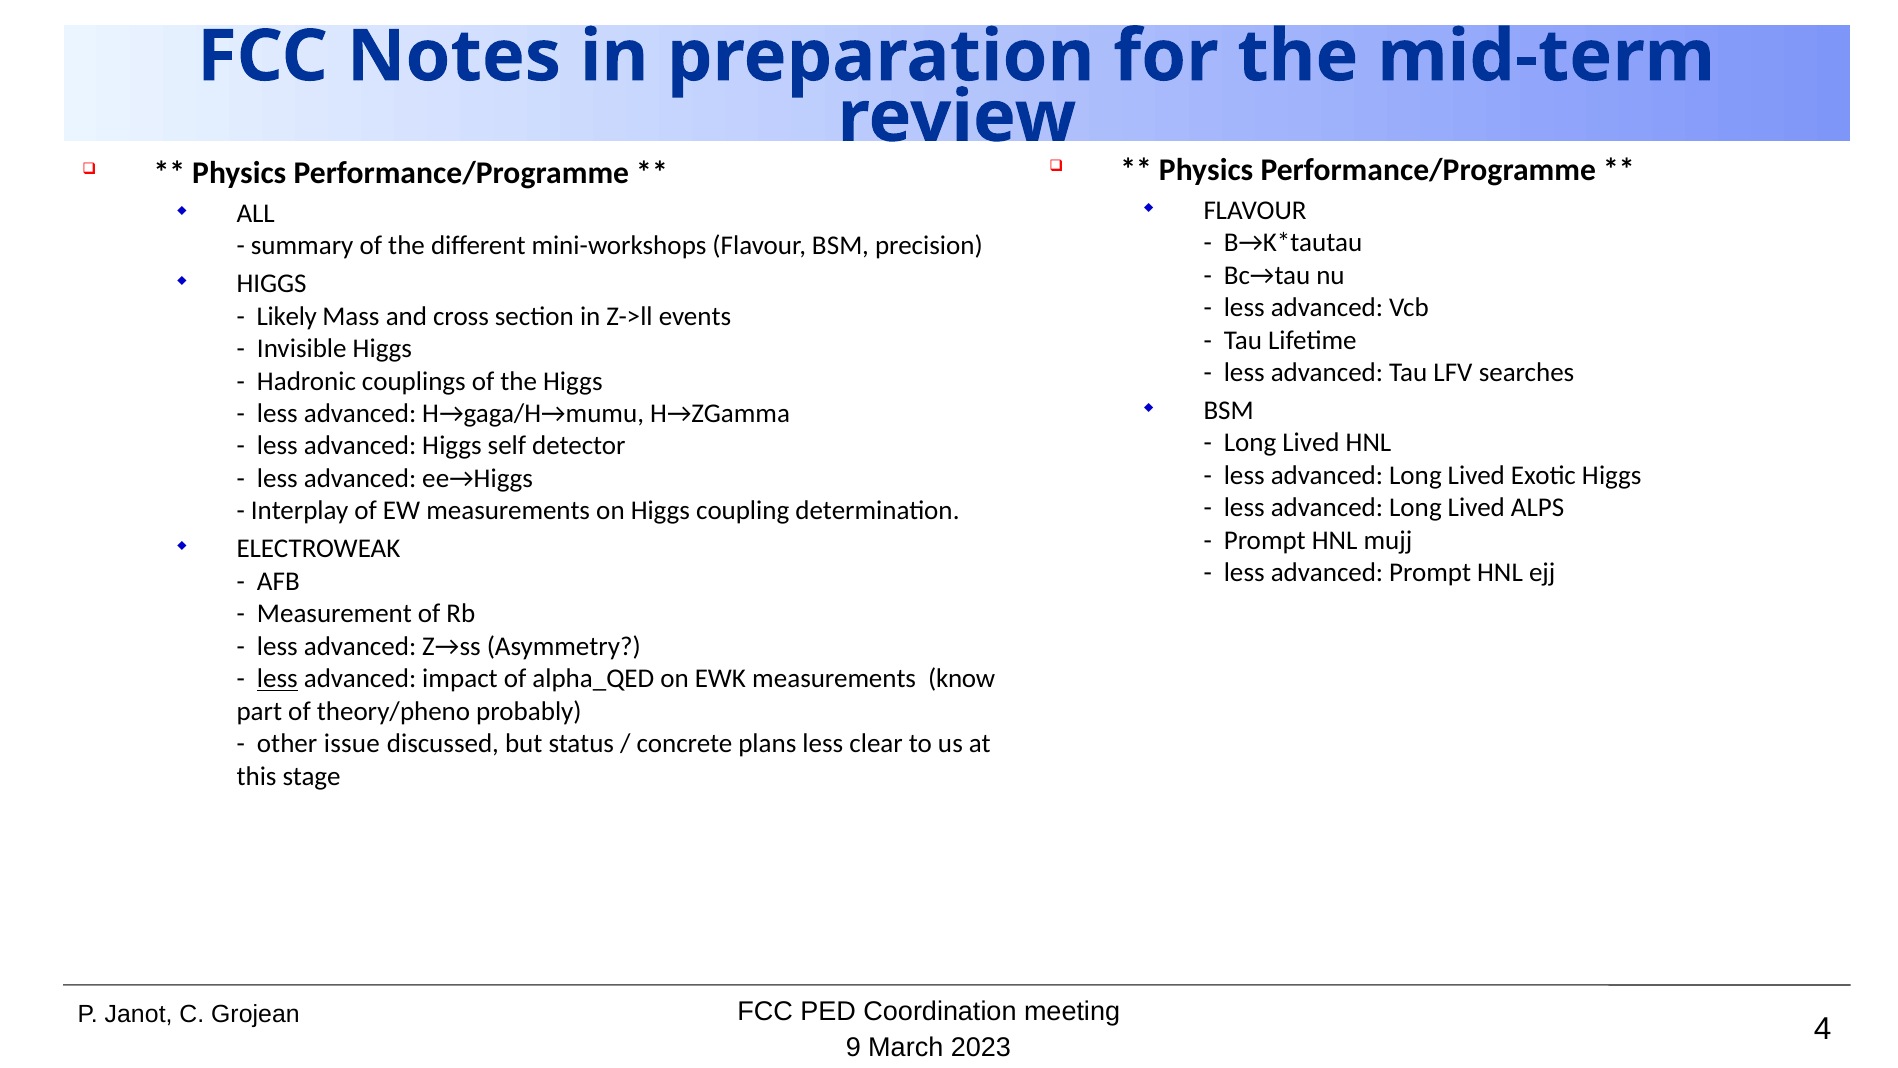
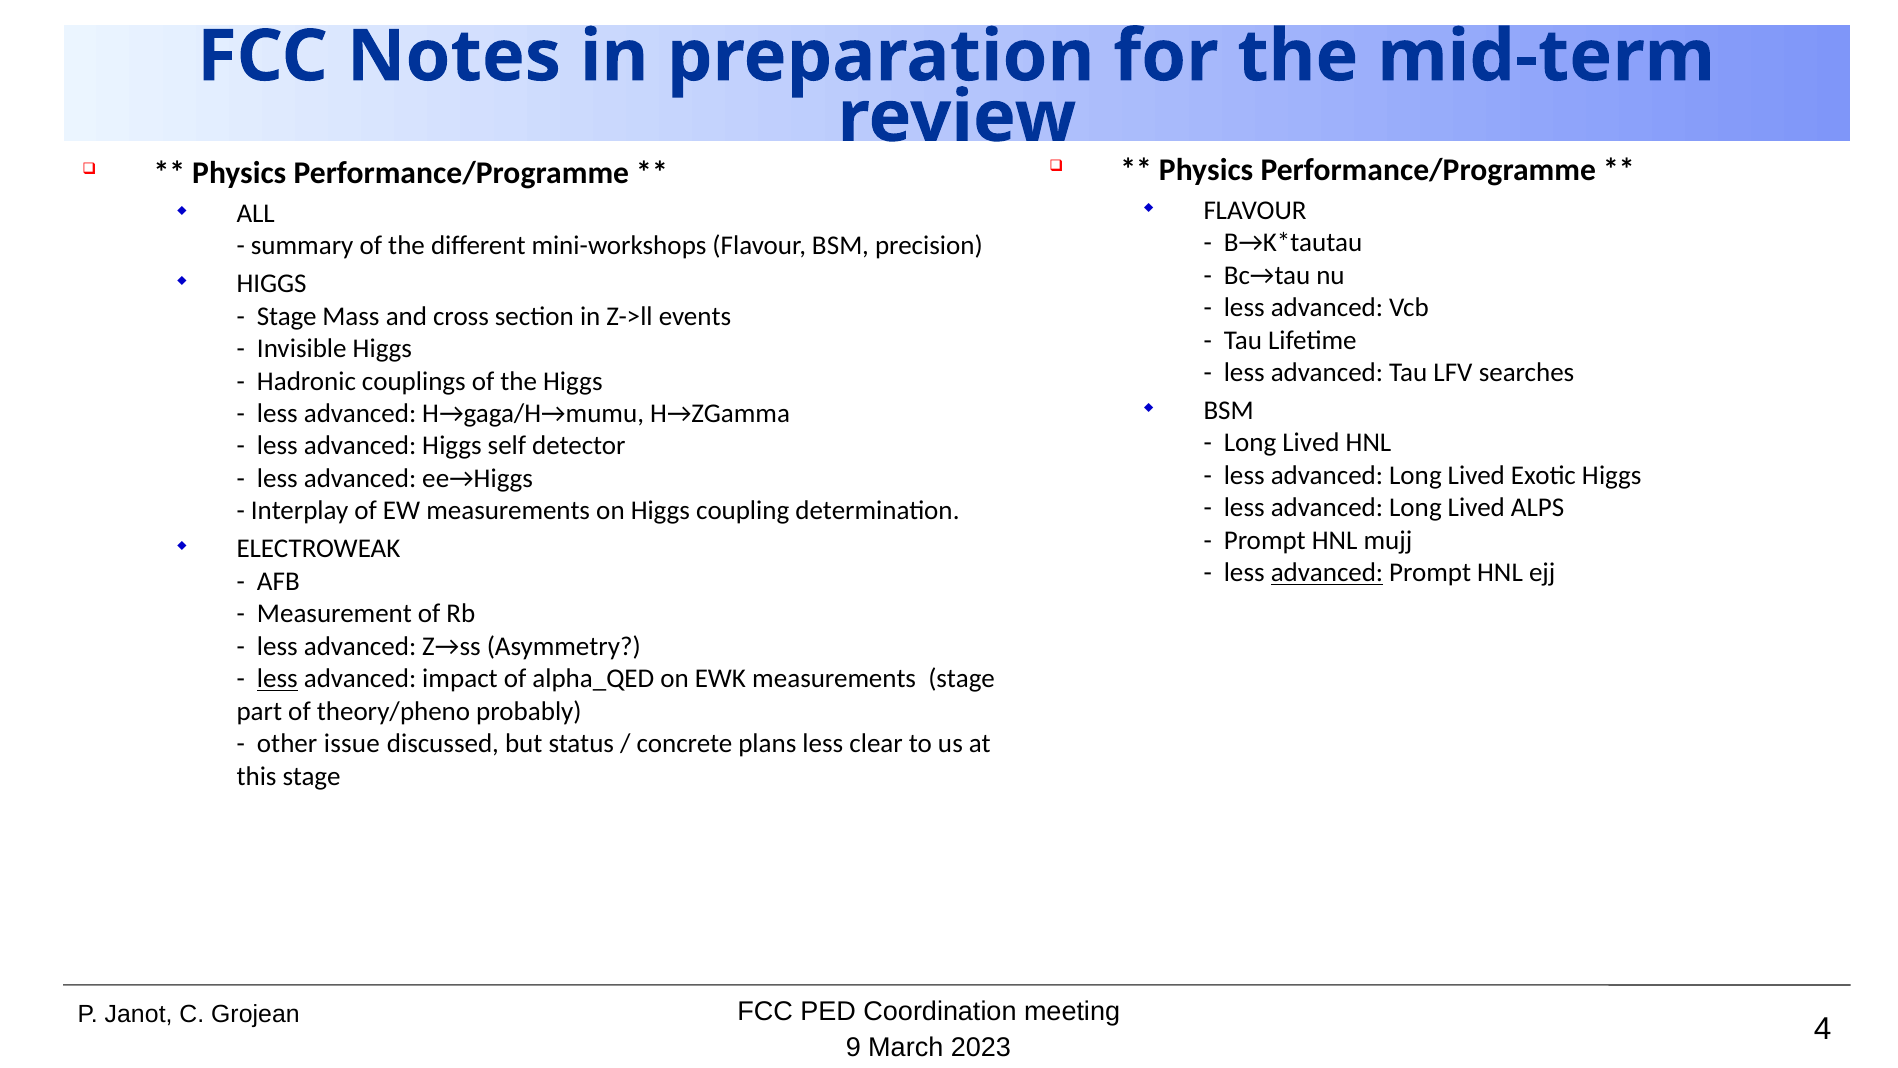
Likely at (287, 316): Likely -> Stage
advanced at (1327, 573) underline: none -> present
measurements know: know -> stage
